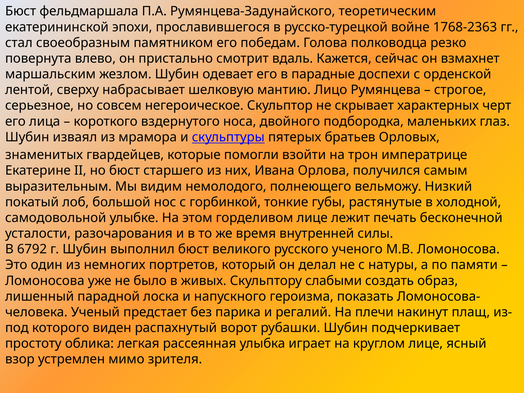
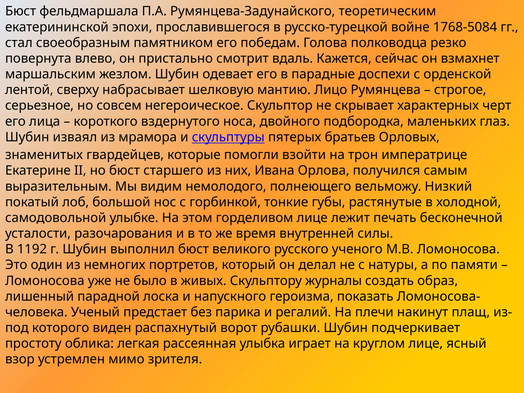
1768-2363: 1768-2363 -> 1768-5084
6792: 6792 -> 1192
слабыми: слабыми -> журналы
